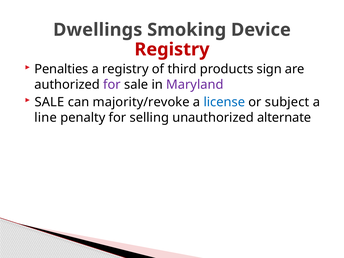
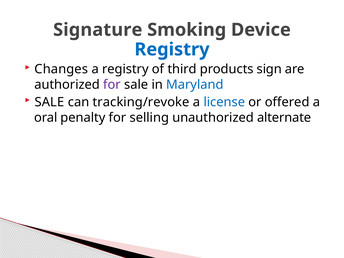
Dwellings: Dwellings -> Signature
Registry at (172, 49) colour: red -> blue
Penalties: Penalties -> Changes
Maryland colour: purple -> blue
majority/revoke: majority/revoke -> tracking/revoke
subject: subject -> offered
line: line -> oral
